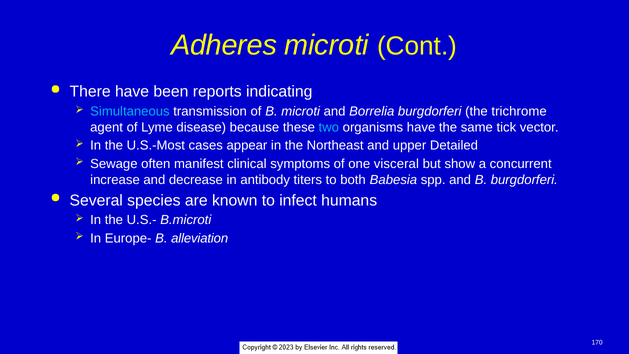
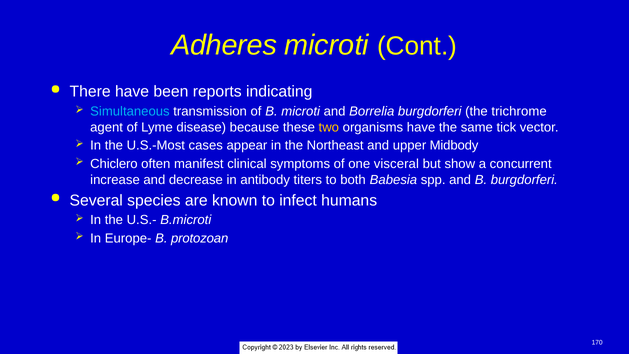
two colour: light blue -> yellow
Detailed: Detailed -> Midbody
Sewage: Sewage -> Chiclero
alleviation: alleviation -> protozoan
